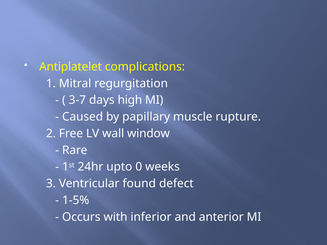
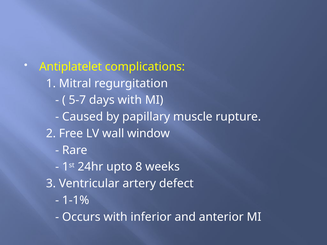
3-7: 3-7 -> 5-7
days high: high -> with
0: 0 -> 8
found: found -> artery
1-5%: 1-5% -> 1-1%
